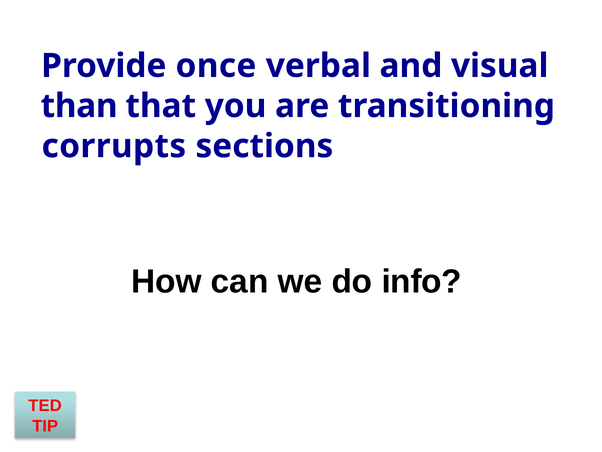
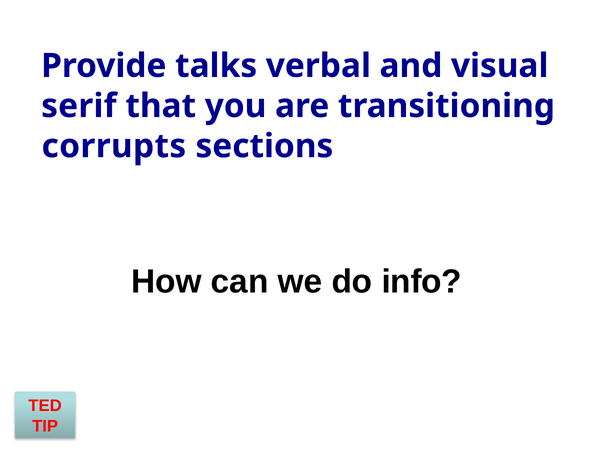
once: once -> talks
than: than -> serif
